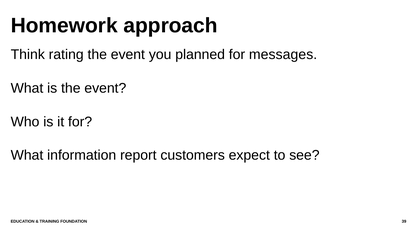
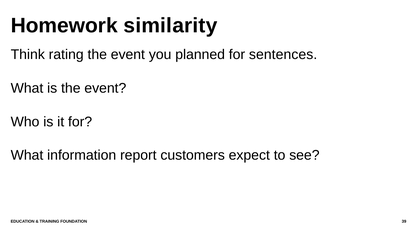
approach: approach -> similarity
messages: messages -> sentences
